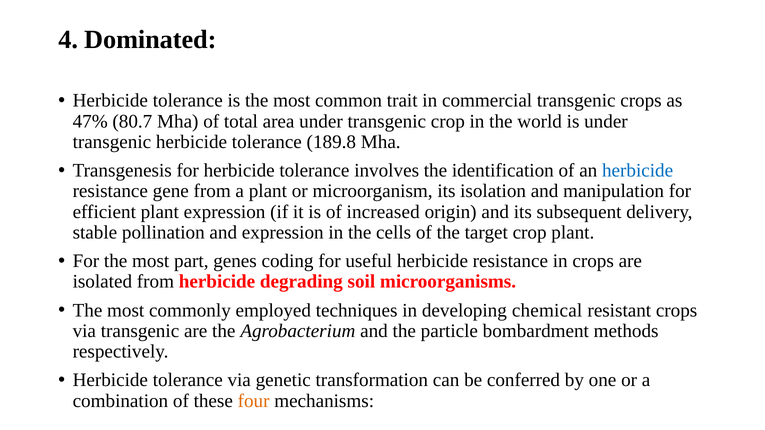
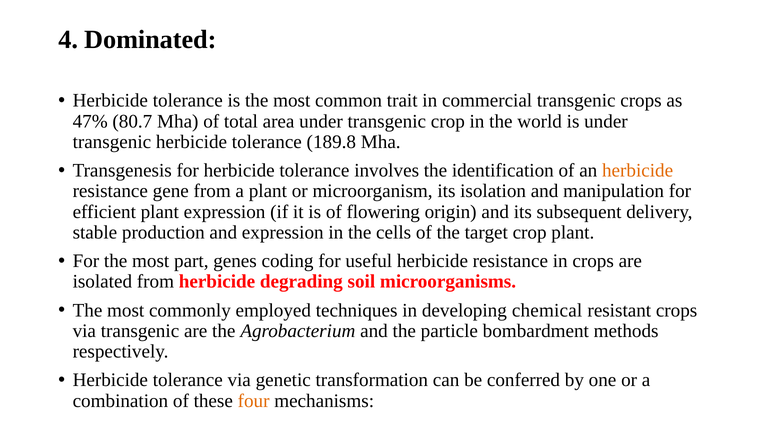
herbicide at (638, 171) colour: blue -> orange
increased: increased -> flowering
pollination: pollination -> production
